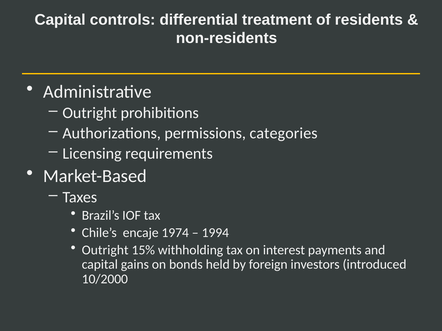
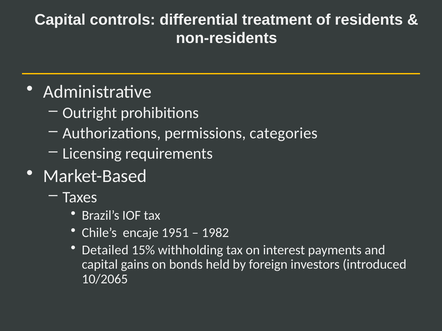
1974: 1974 -> 1951
1994: 1994 -> 1982
Outright at (105, 250): Outright -> Detailed
10/2000: 10/2000 -> 10/2065
